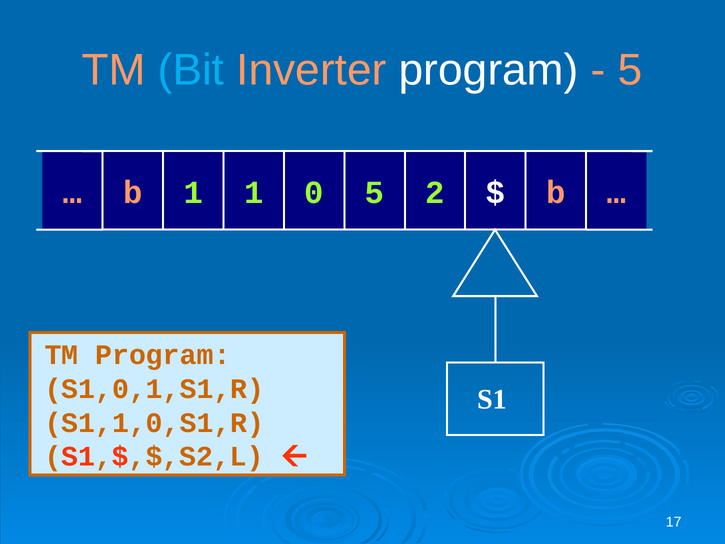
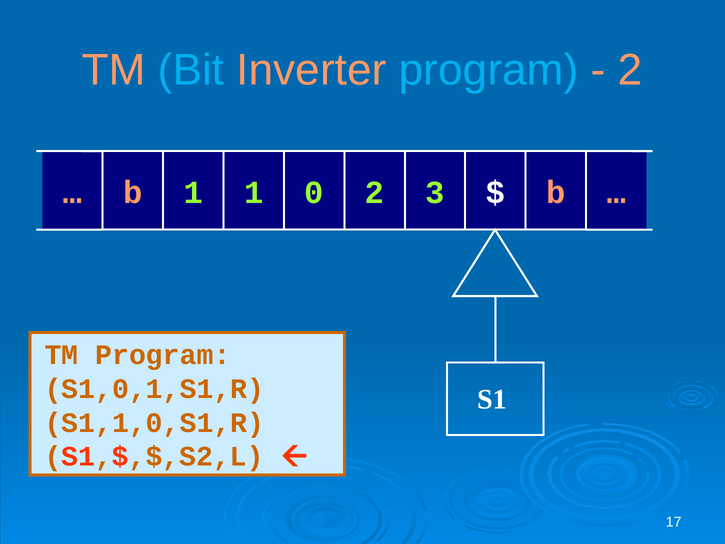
program at (489, 70) colour: white -> light blue
5 at (630, 70): 5 -> 2
1 5: 5 -> 2
2: 2 -> 3
